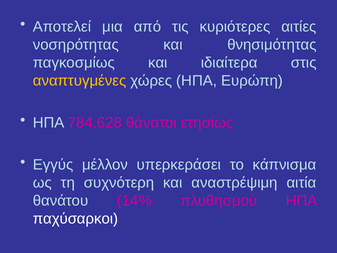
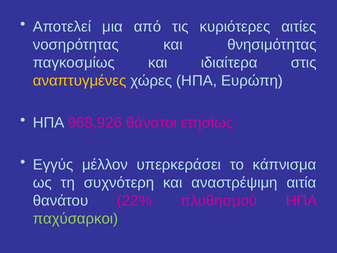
784,628: 784,628 -> 968,926
14%: 14% -> 22%
παχύσαρκοι colour: white -> light green
